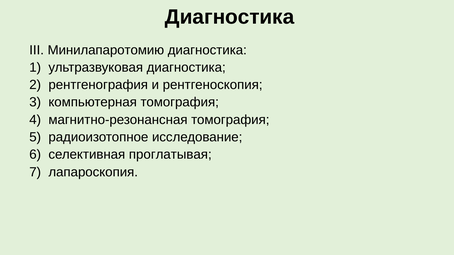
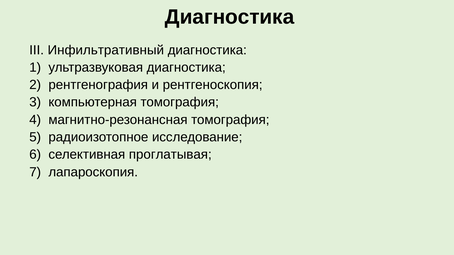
Минилапаротомию: Минилапаротомию -> Инфильтративный
